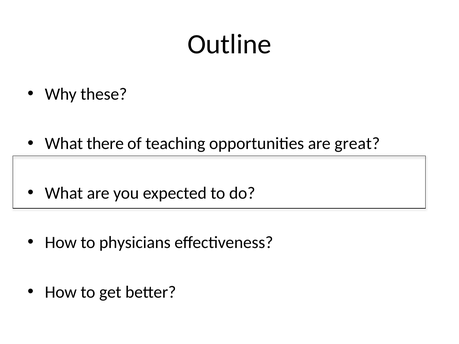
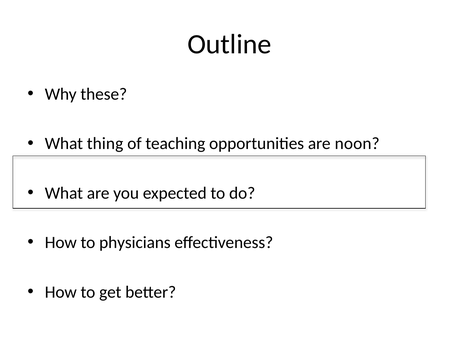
there: there -> thing
great: great -> noon
